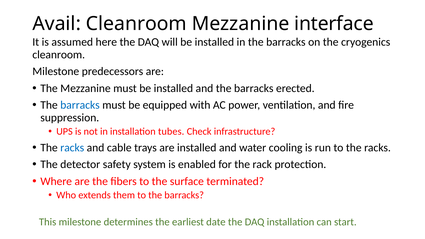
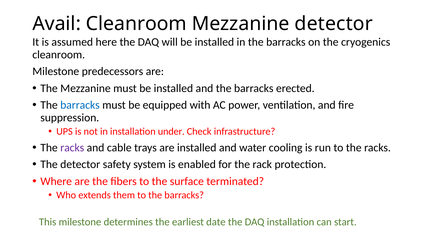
Mezzanine interface: interface -> detector
tubes: tubes -> under
racks at (72, 148) colour: blue -> purple
